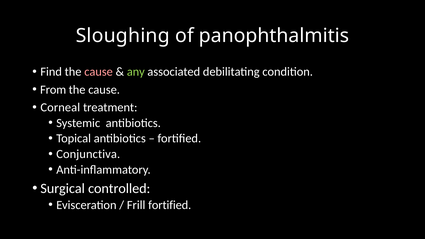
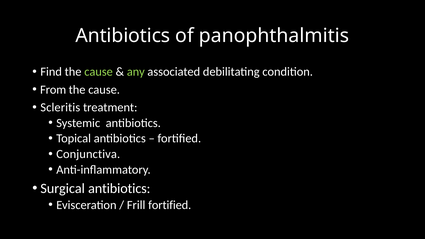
Sloughing at (123, 36): Sloughing -> Antibiotics
cause at (99, 72) colour: pink -> light green
Corneal: Corneal -> Scleritis
Surgical controlled: controlled -> antibiotics
